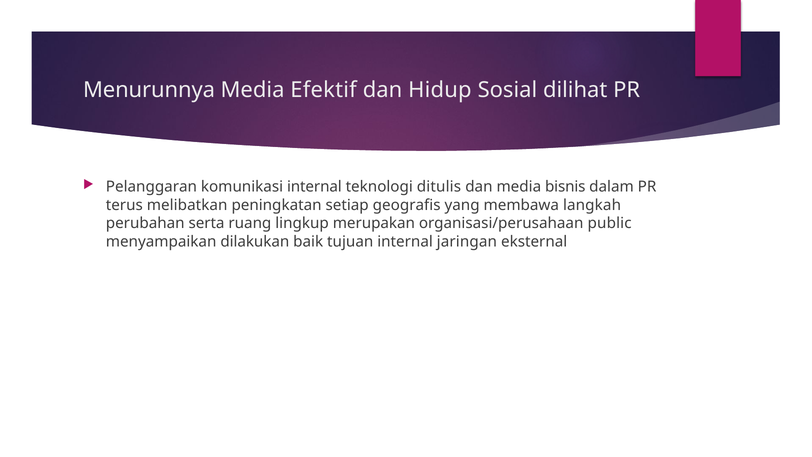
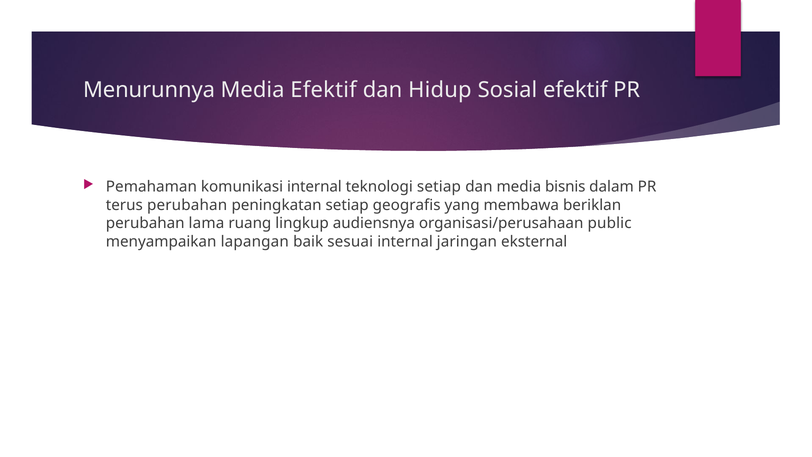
Sosial dilihat: dilihat -> efektif
Pelanggaran: Pelanggaran -> Pemahaman
teknologi ditulis: ditulis -> setiap
terus melibatkan: melibatkan -> perubahan
langkah: langkah -> beriklan
serta: serta -> lama
merupakan: merupakan -> audiensnya
dilakukan: dilakukan -> lapangan
tujuan: tujuan -> sesuai
